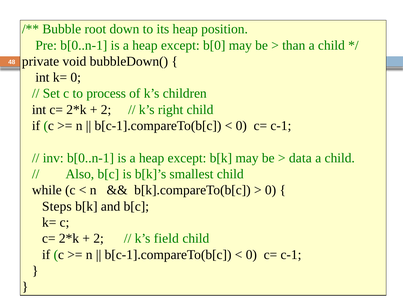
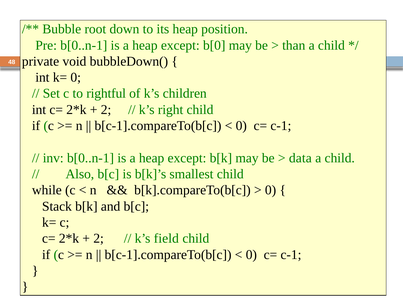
process: process -> rightful
Steps: Steps -> Stack
